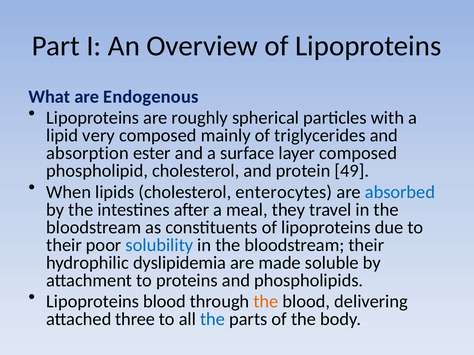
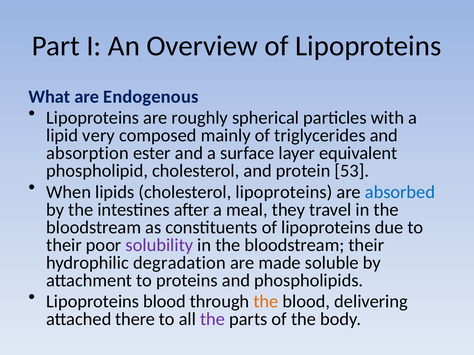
layer composed: composed -> equivalent
49: 49 -> 53
cholesterol enterocytes: enterocytes -> lipoproteins
solubility colour: blue -> purple
dyslipidemia: dyslipidemia -> degradation
three: three -> there
the at (213, 320) colour: blue -> purple
